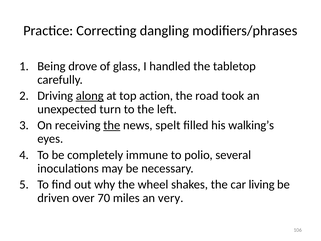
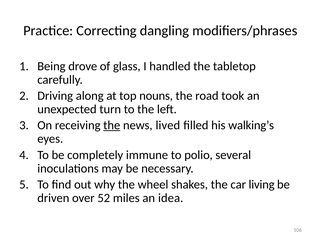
along underline: present -> none
action: action -> nouns
spelt: spelt -> lived
70: 70 -> 52
very: very -> idea
